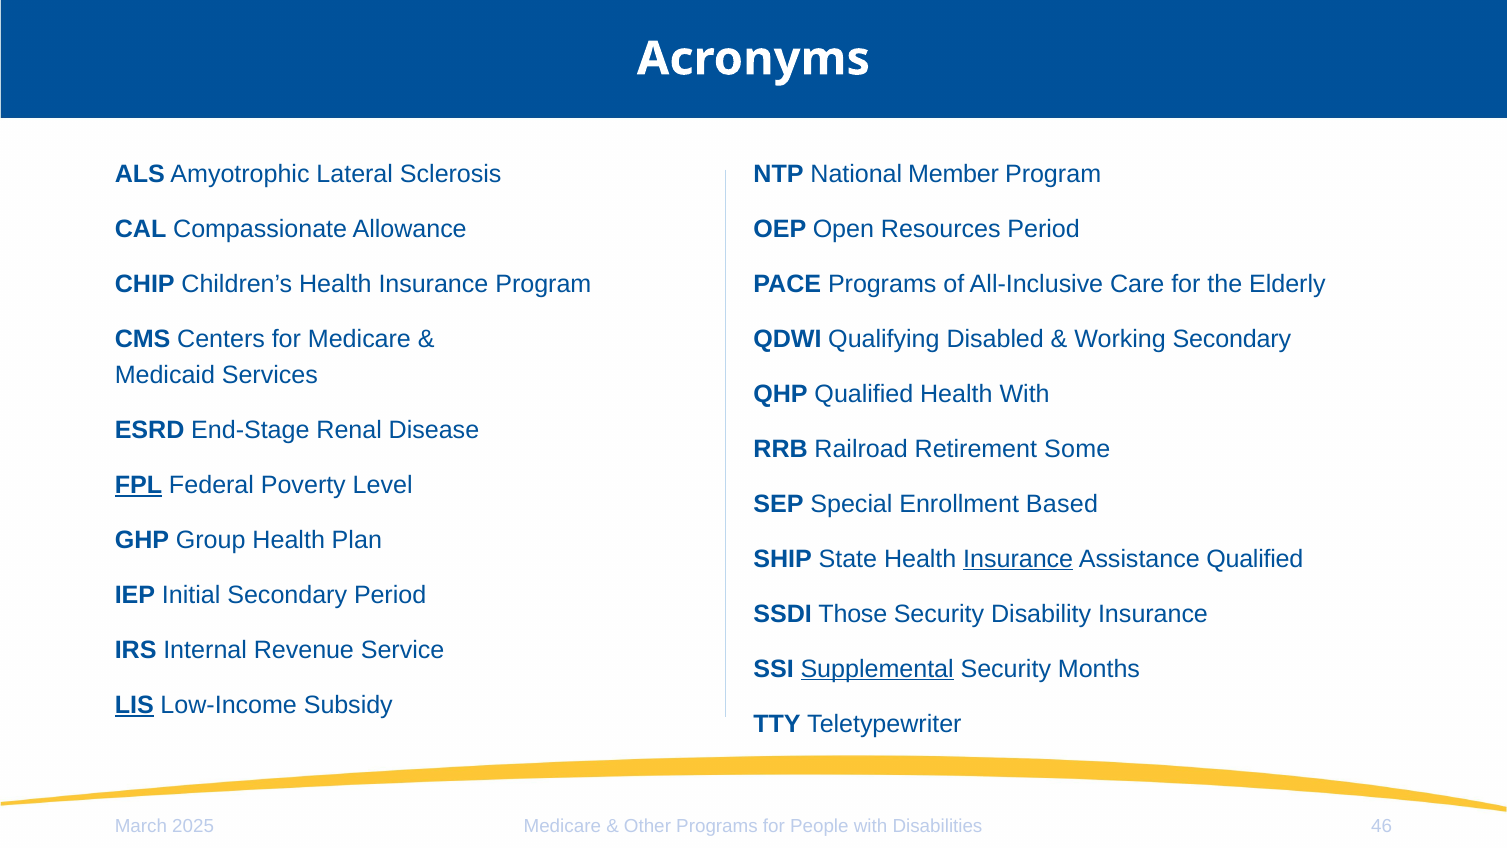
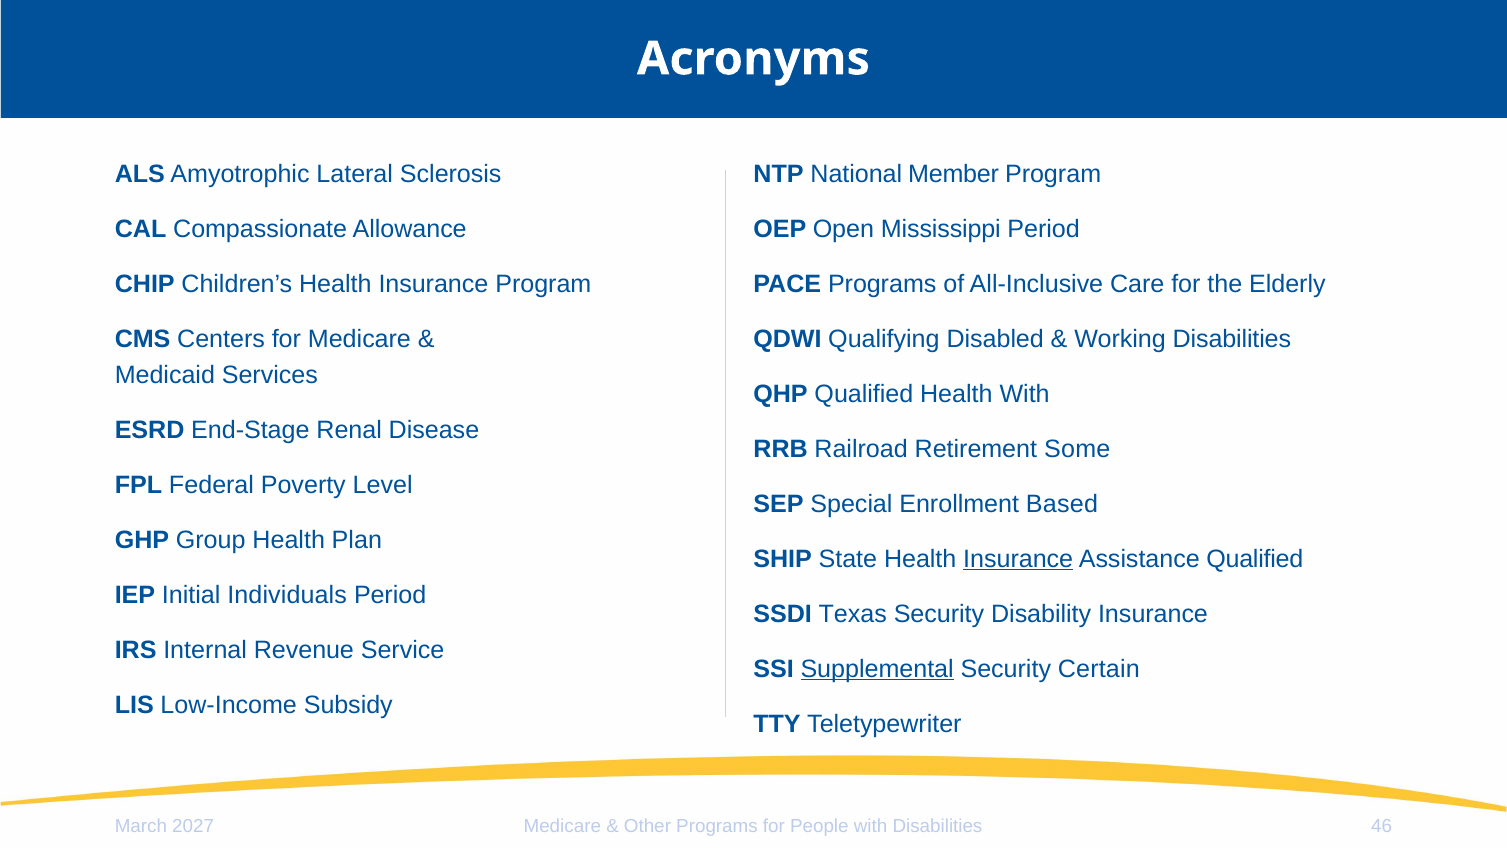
Resources: Resources -> Mississippi
Working Secondary: Secondary -> Disabilities
FPL underline: present -> none
Initial Secondary: Secondary -> Individuals
Those: Those -> Texas
Months: Months -> Certain
LIS underline: present -> none
2025: 2025 -> 2027
